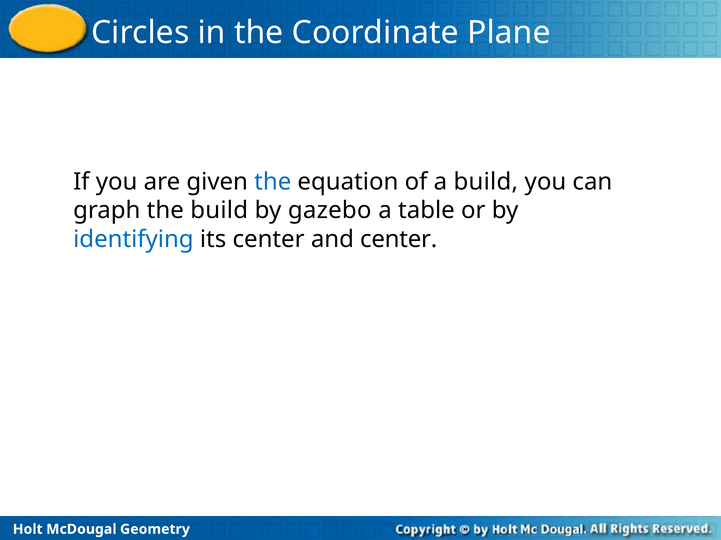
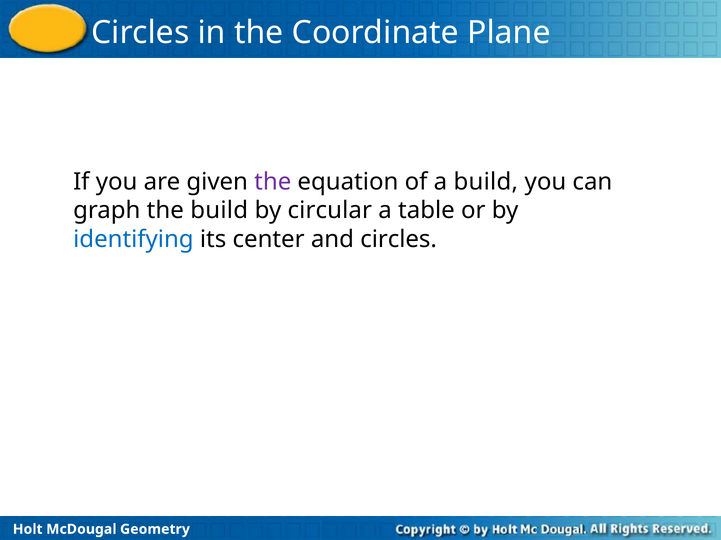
the at (273, 182) colour: blue -> purple
gazebo: gazebo -> circular
and center: center -> circles
